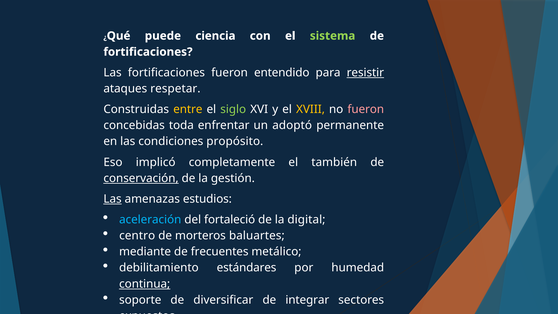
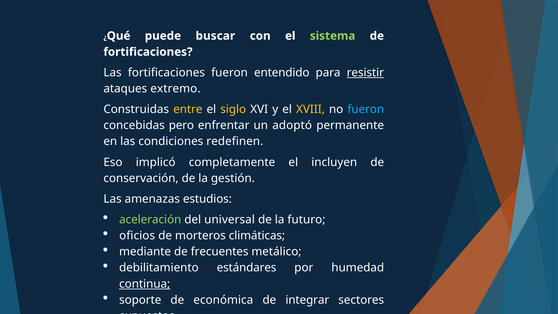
ciencia: ciencia -> buscar
respetar: respetar -> extremo
siglo colour: light green -> yellow
fueron at (366, 109) colour: pink -> light blue
toda: toda -> pero
propósito: propósito -> redefinen
también: también -> incluyen
conservación underline: present -> none
Las at (113, 199) underline: present -> none
aceleración colour: light blue -> light green
fortaleció: fortaleció -> universal
digital: digital -> futuro
centro: centro -> oficios
baluartes: baluartes -> climáticas
diversificar: diversificar -> económica
